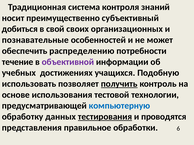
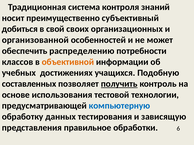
познавательные: познавательные -> организованной
течение: течение -> классов
объективной colour: purple -> orange
использовать: использовать -> составленных
тестирования underline: present -> none
проводятся: проводятся -> зависящую
